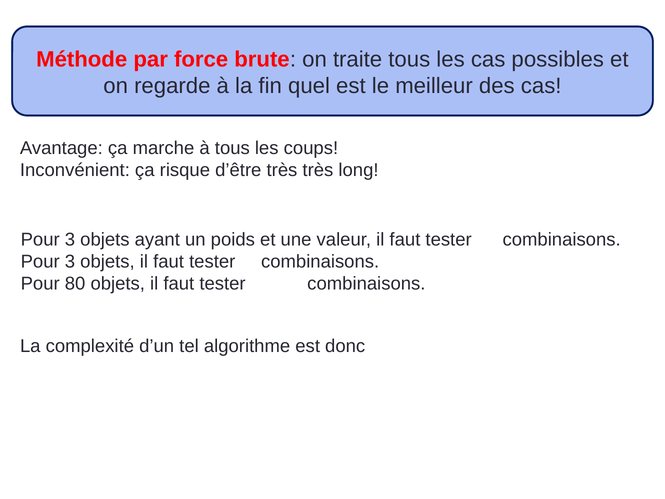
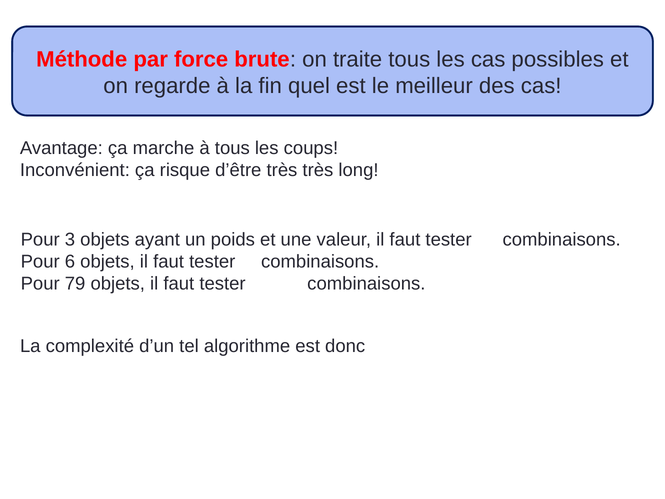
3 at (70, 261): 3 -> 6
80: 80 -> 79
